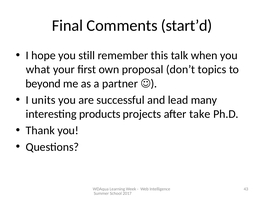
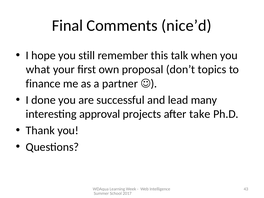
start’d: start’d -> nice’d
beyond: beyond -> finance
units: units -> done
products: products -> approval
